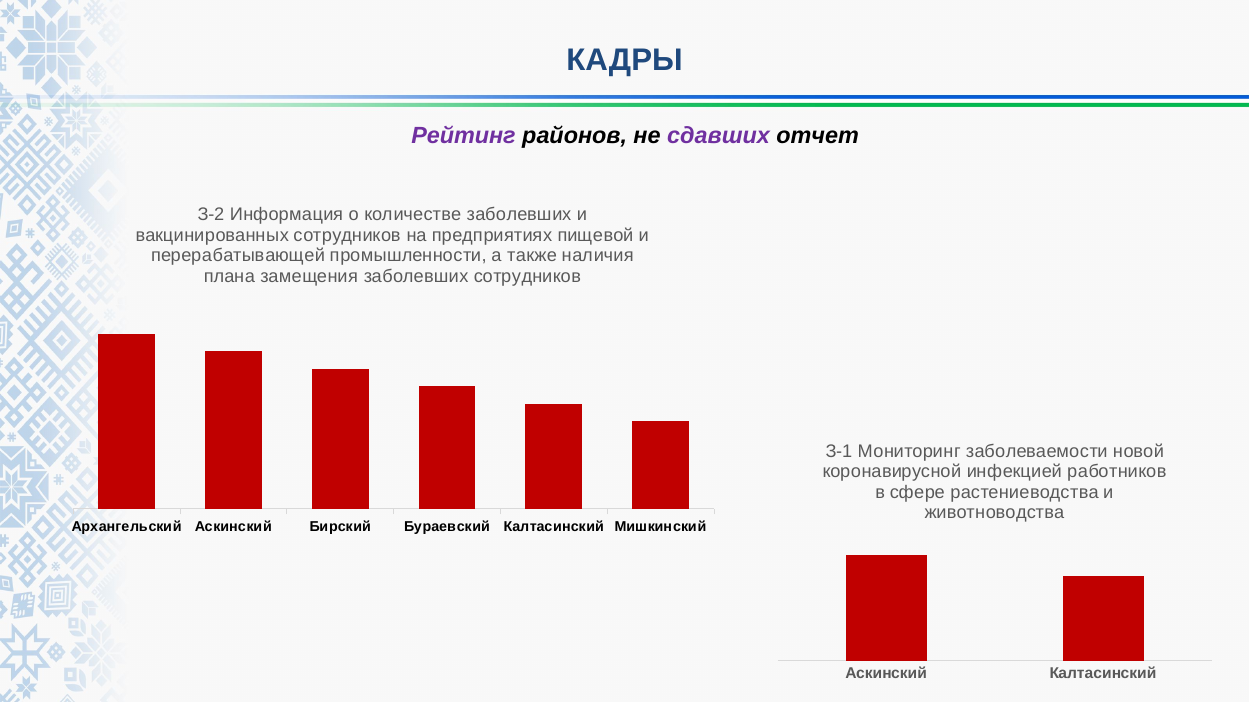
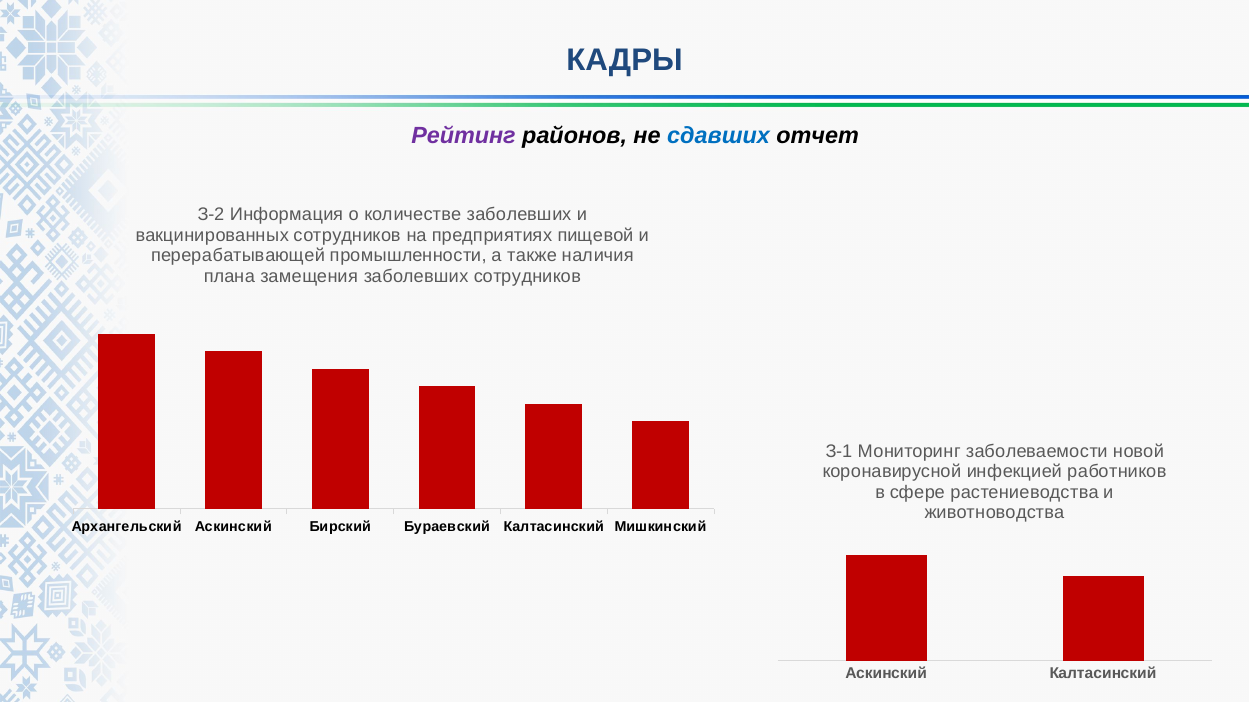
сдавших colour: purple -> blue
